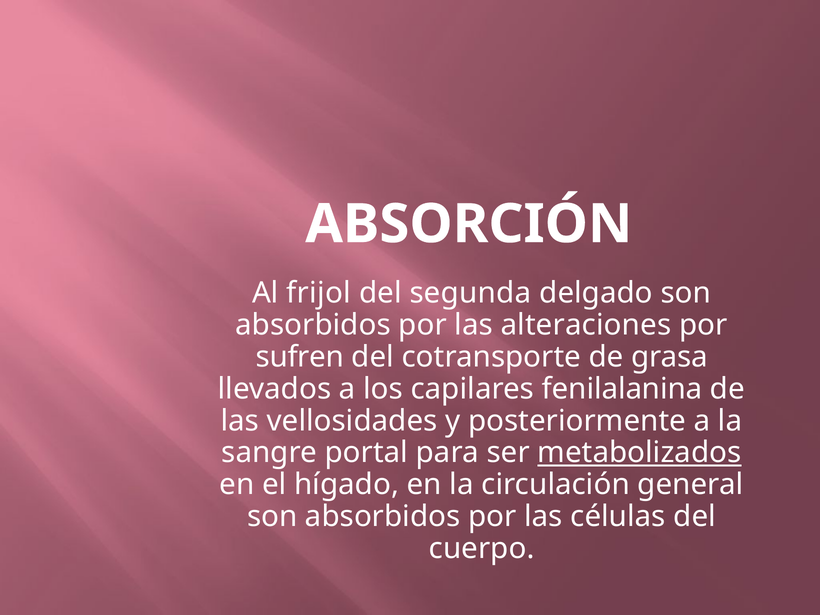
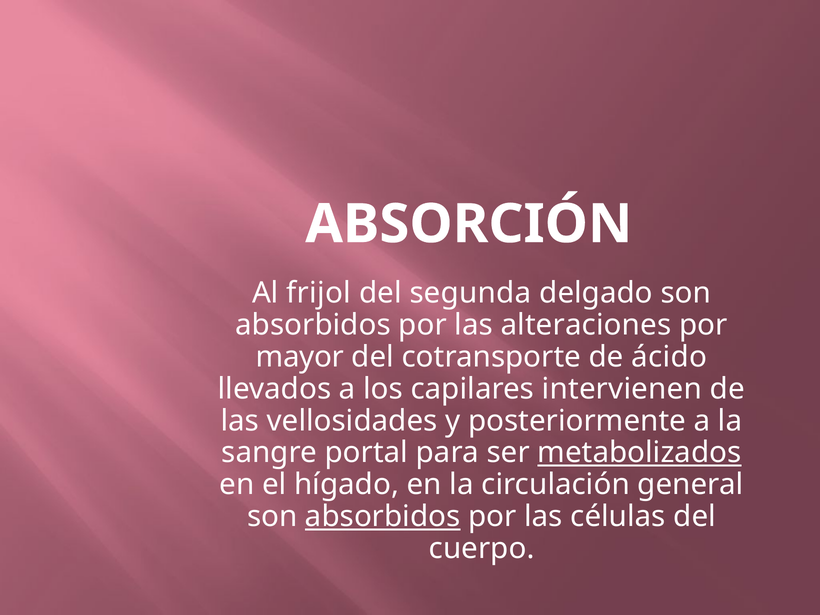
sufren: sufren -> mayor
grasa: grasa -> ácido
fenilalanina: fenilalanina -> intervienen
absorbidos at (383, 517) underline: none -> present
